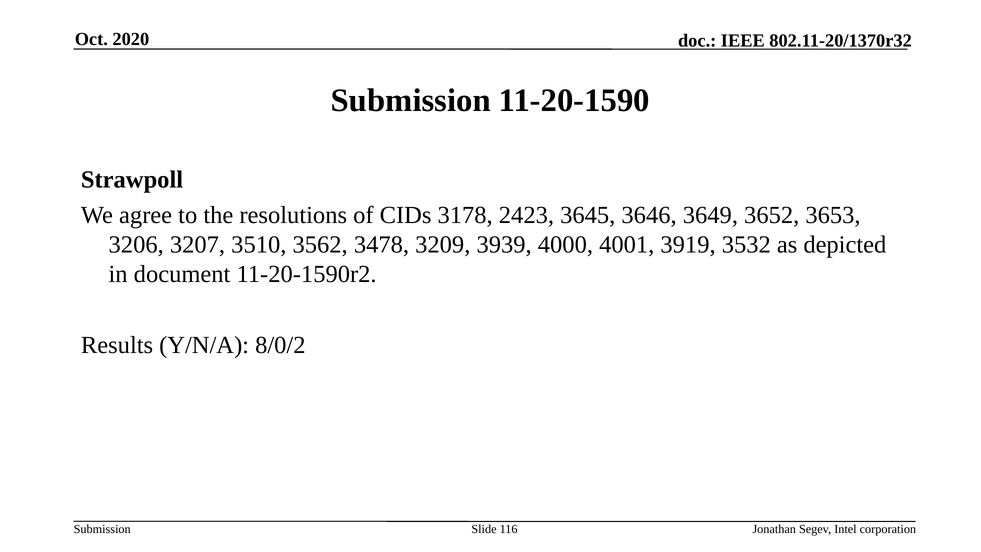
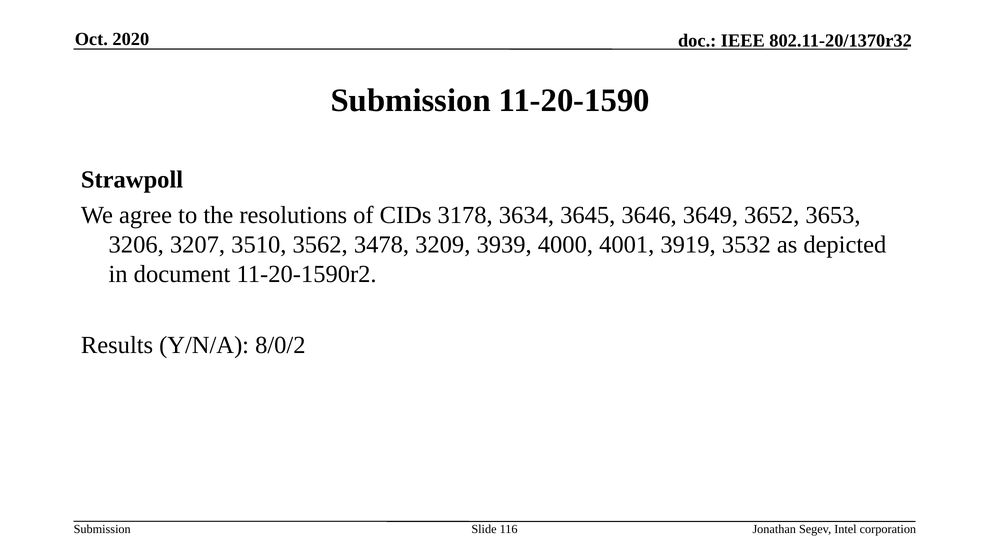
2423: 2423 -> 3634
